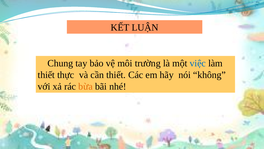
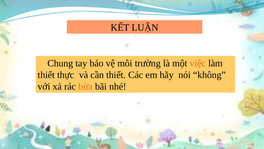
việc colour: blue -> orange
